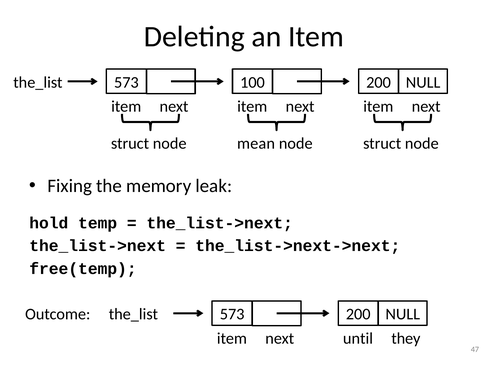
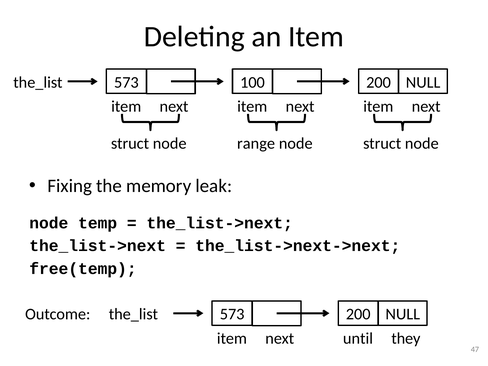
mean: mean -> range
hold at (49, 223): hold -> node
